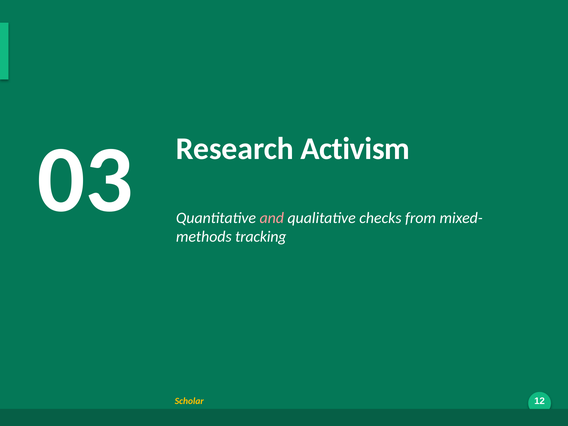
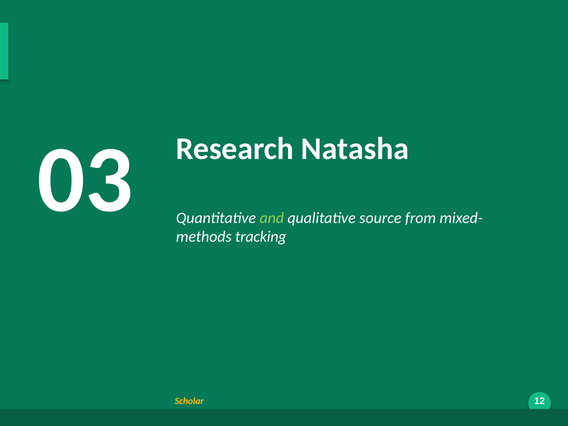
Activism: Activism -> Natasha
and colour: pink -> light green
checks: checks -> source
